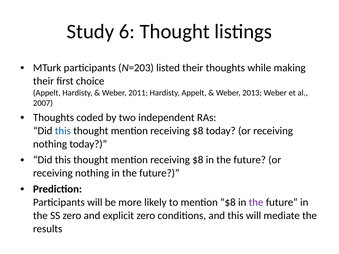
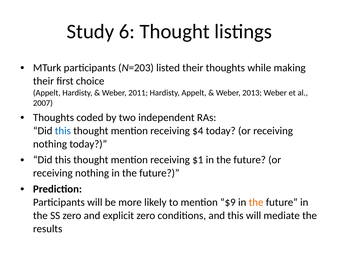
$8 at (198, 131): $8 -> $4
$8 at (198, 160): $8 -> $1
mention $8: $8 -> $9
the at (256, 202) colour: purple -> orange
